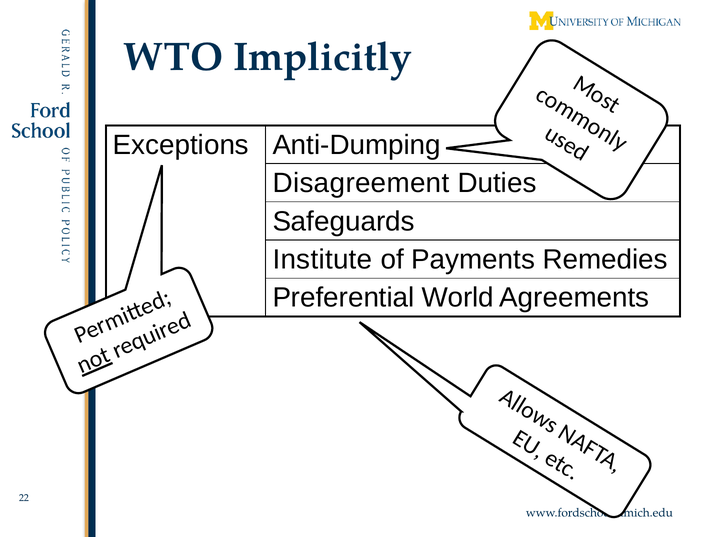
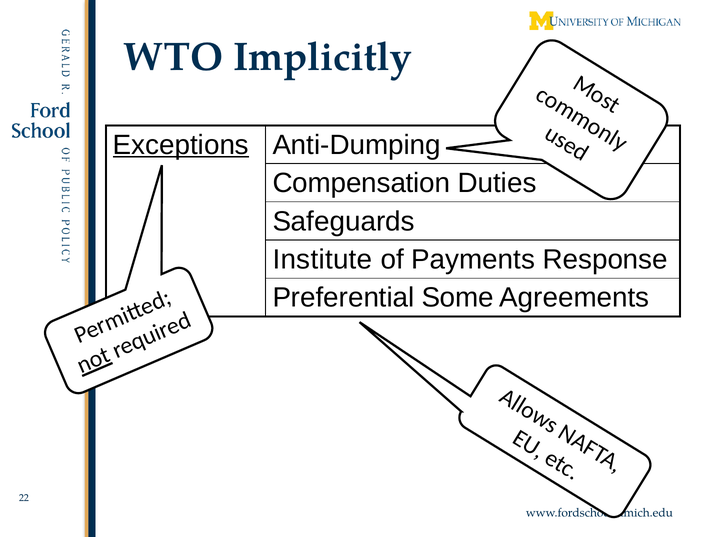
Exceptions underline: none -> present
Disagreement: Disagreement -> Compensation
Remedies: Remedies -> Response
World: World -> Some
